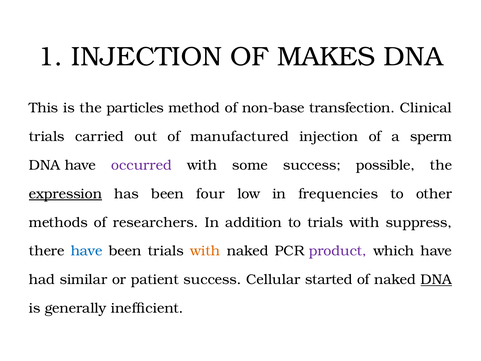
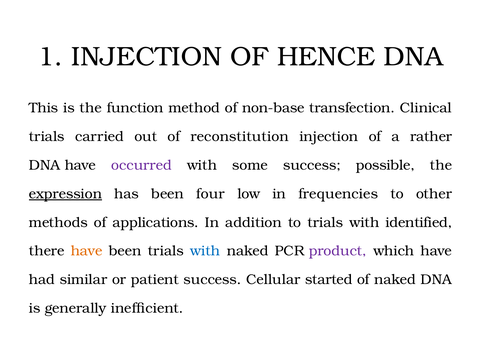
MAKES: MAKES -> HENCE
particles: particles -> function
manufactured: manufactured -> reconstitution
sperm: sperm -> rather
researchers: researchers -> applications
suppress: suppress -> identified
have at (87, 251) colour: blue -> orange
with at (205, 251) colour: orange -> blue
DNA at (436, 279) underline: present -> none
